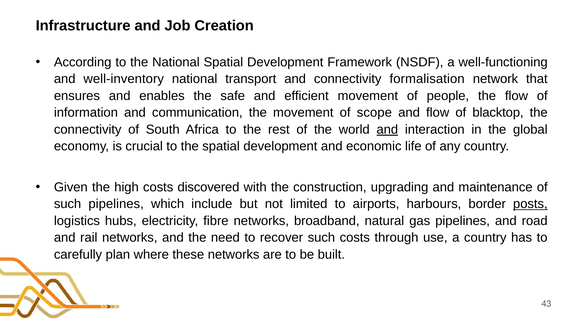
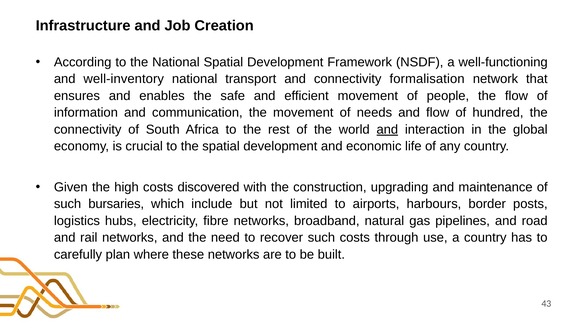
scope: scope -> needs
blacktop: blacktop -> hundred
such pipelines: pipelines -> bursaries
posts underline: present -> none
